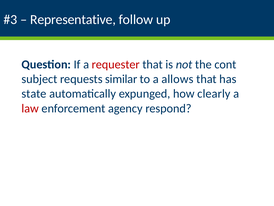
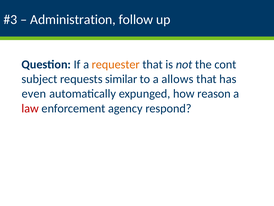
Representative: Representative -> Administration
requester colour: red -> orange
state: state -> even
clearly: clearly -> reason
